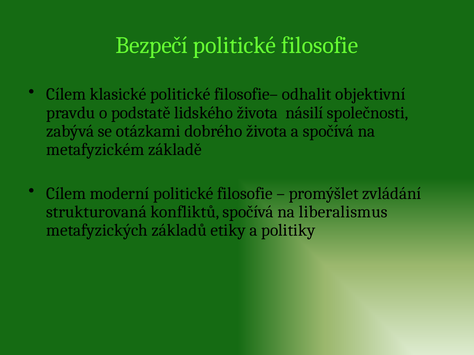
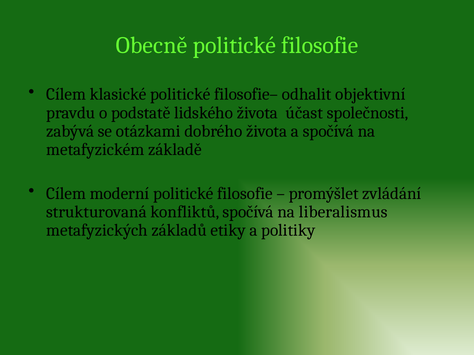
Bezpečí: Bezpečí -> Obecně
násilí: násilí -> účast
